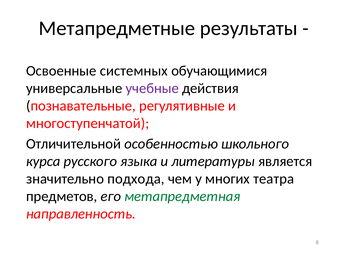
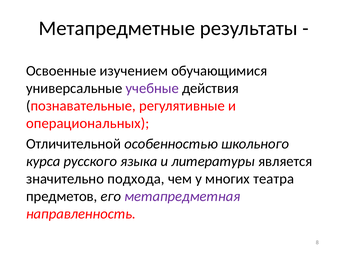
системных: системных -> изучением
многоступенчатой: многоступенчатой -> операциональных
метапредметная colour: green -> purple
